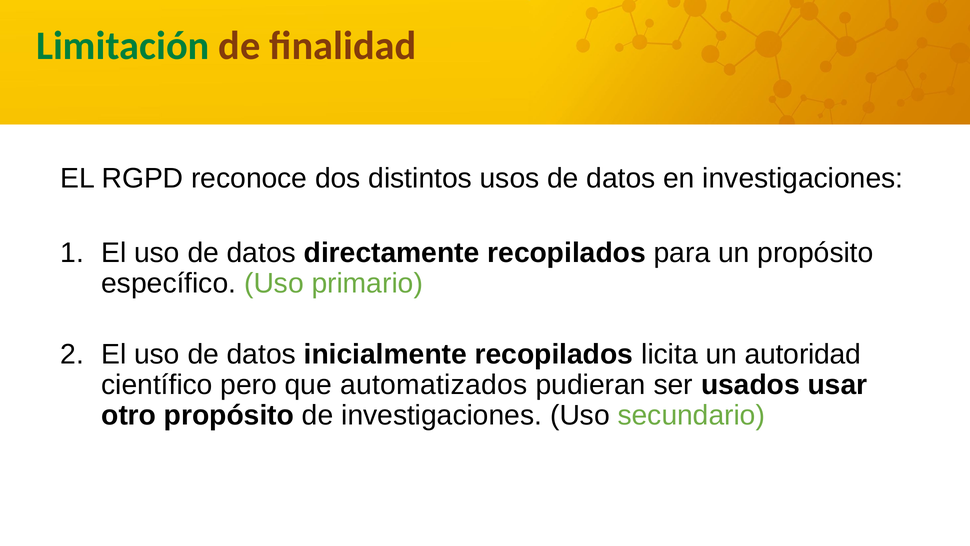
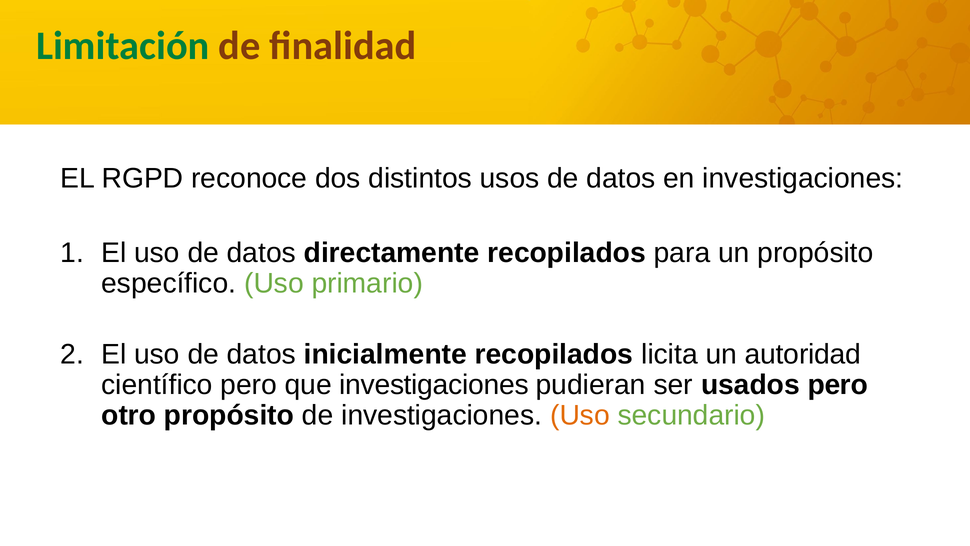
que automatizados: automatizados -> investigaciones
usados usar: usar -> pero
Uso at (580, 415) colour: black -> orange
